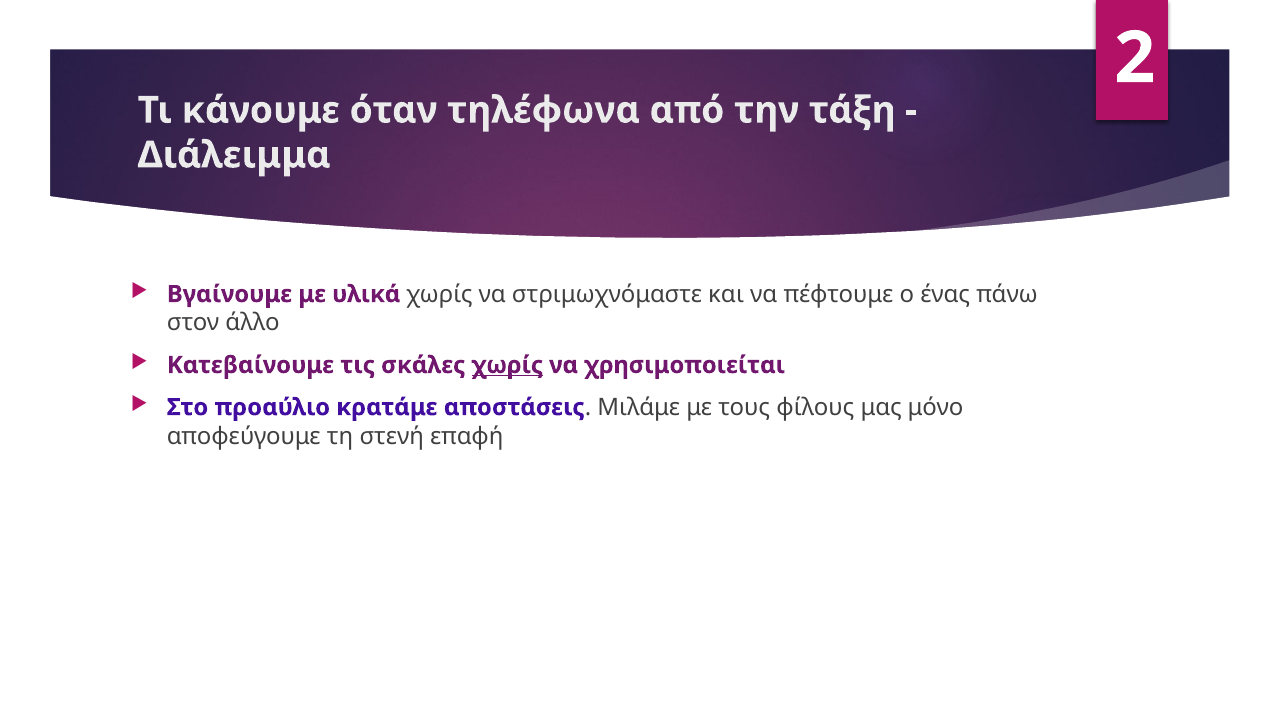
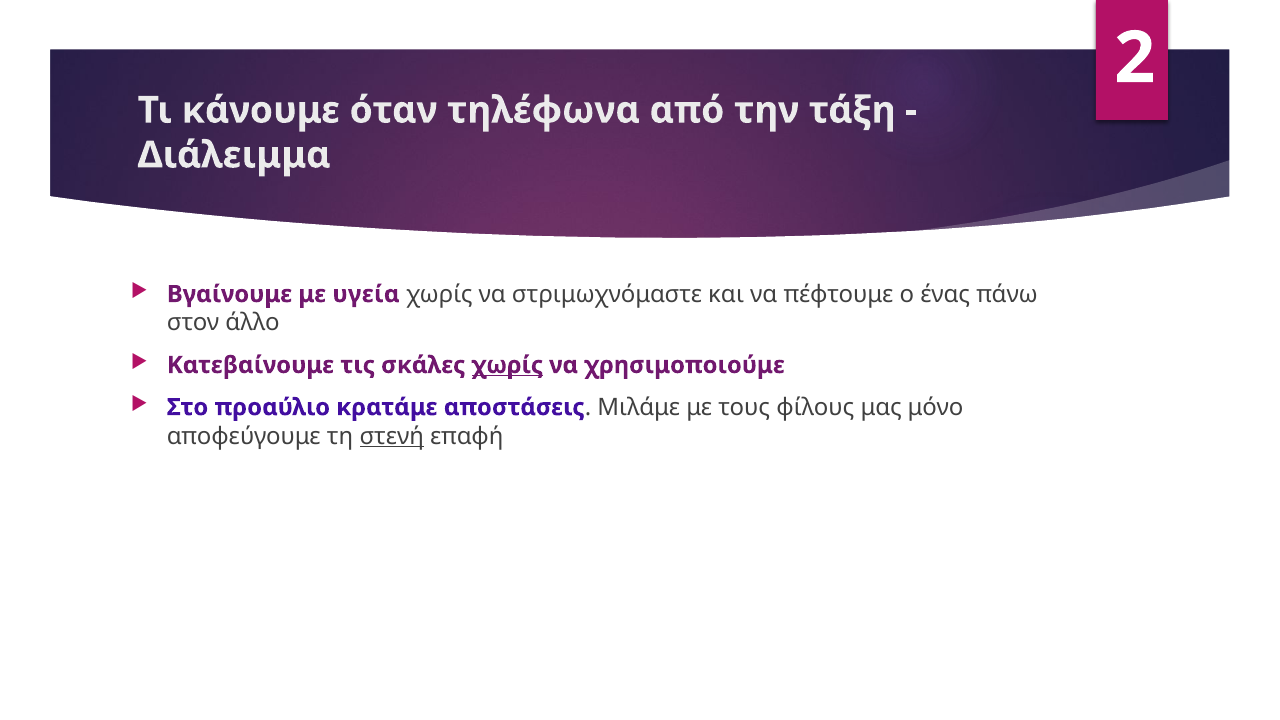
υλικά: υλικά -> υγεία
χρησιμοποιείται: χρησιμοποιείται -> χρησιμοποιούμε
στενή underline: none -> present
